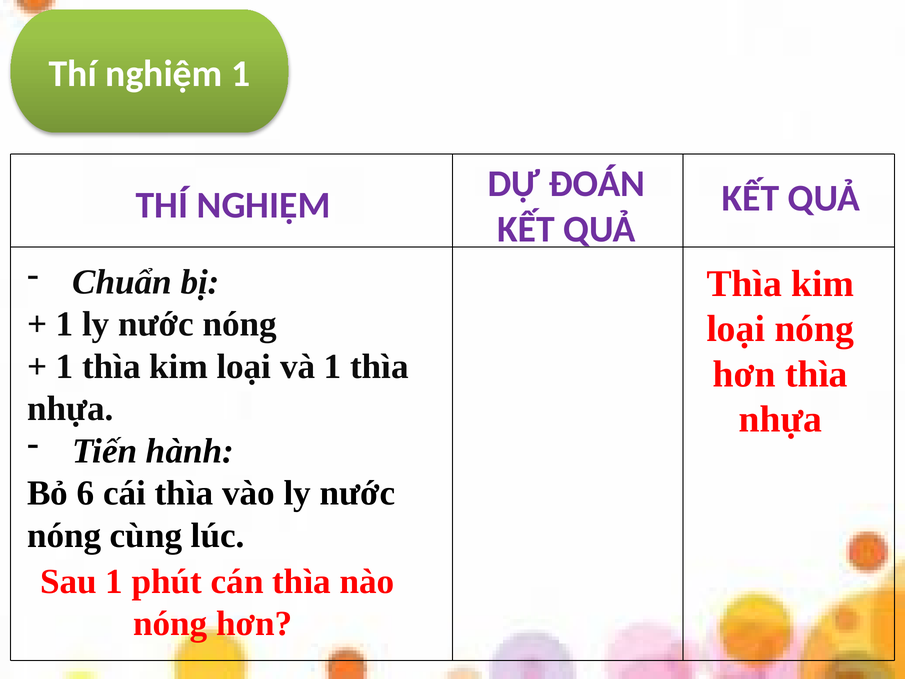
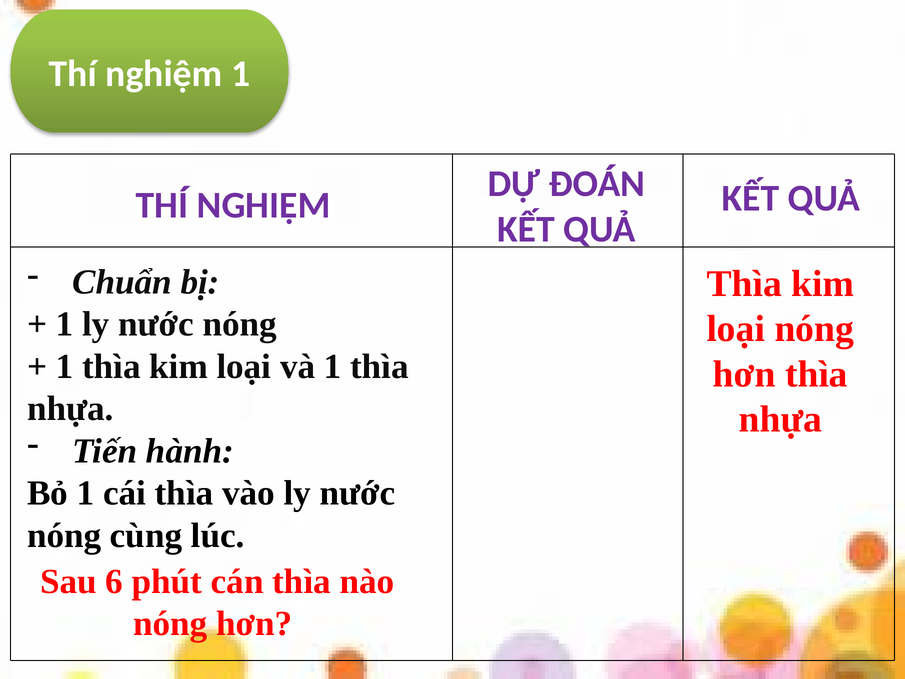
Bỏ 6: 6 -> 1
Sau 1: 1 -> 6
